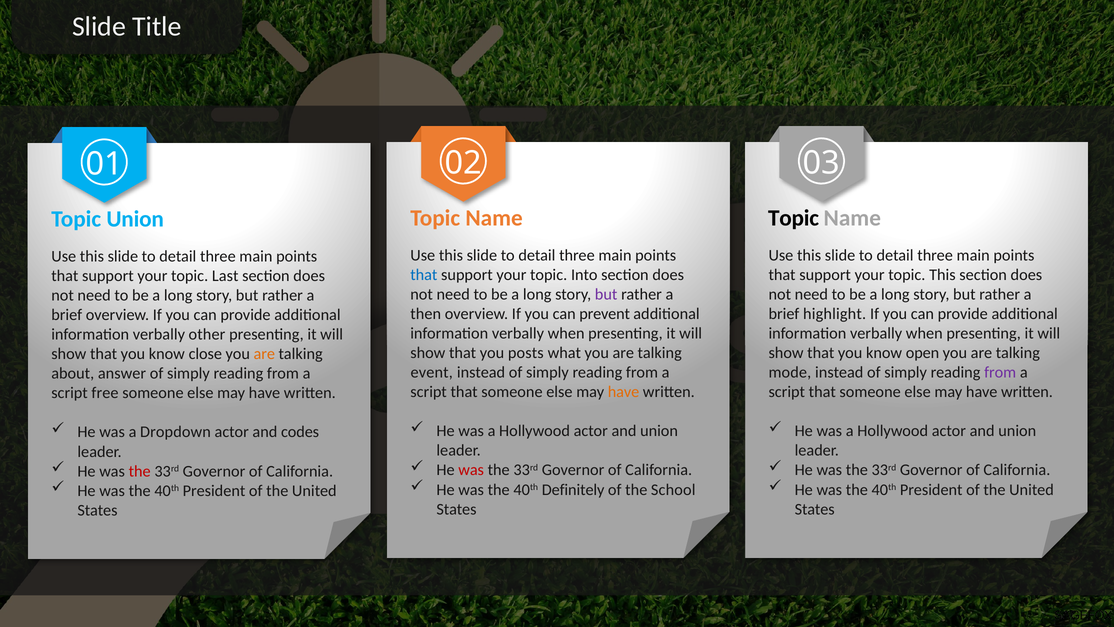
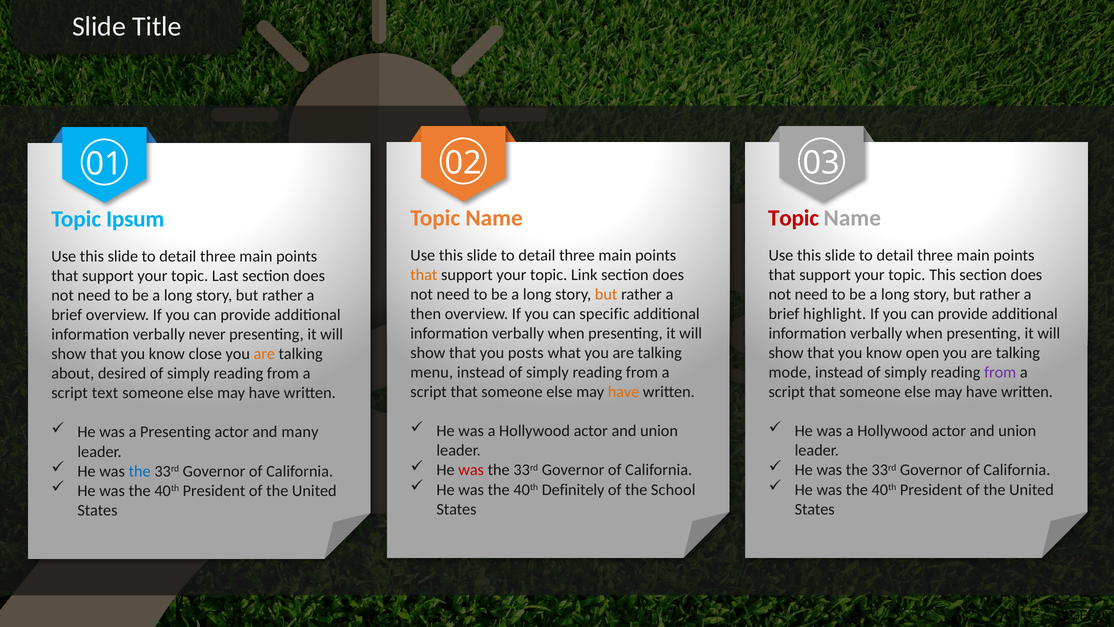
Topic at (794, 218) colour: black -> red
Topic Union: Union -> Ipsum
that at (424, 275) colour: blue -> orange
Into: Into -> Link
but at (606, 294) colour: purple -> orange
prevent: prevent -> specific
other: other -> never
event: event -> menu
answer: answer -> desired
free: free -> text
a Dropdown: Dropdown -> Presenting
codes: codes -> many
the at (140, 471) colour: red -> blue
